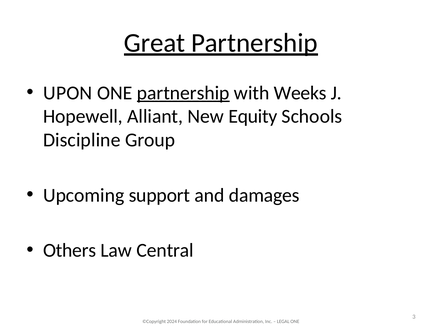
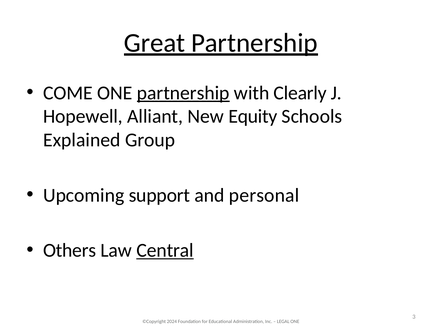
UPON: UPON -> COME
Weeks: Weeks -> Clearly
Discipline: Discipline -> Explained
damages: damages -> personal
Central underline: none -> present
